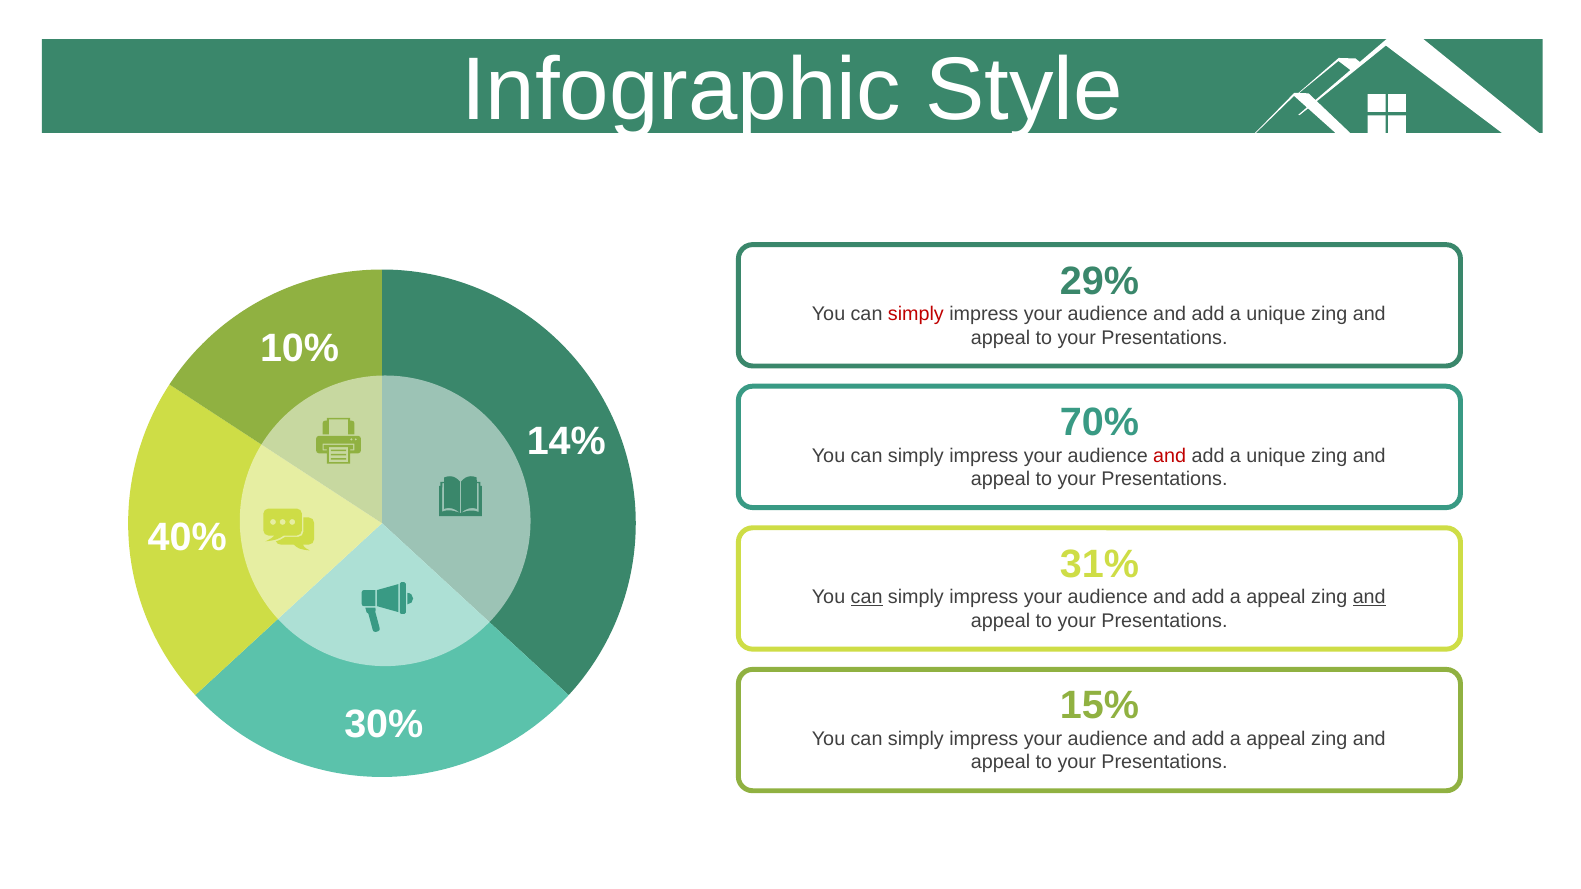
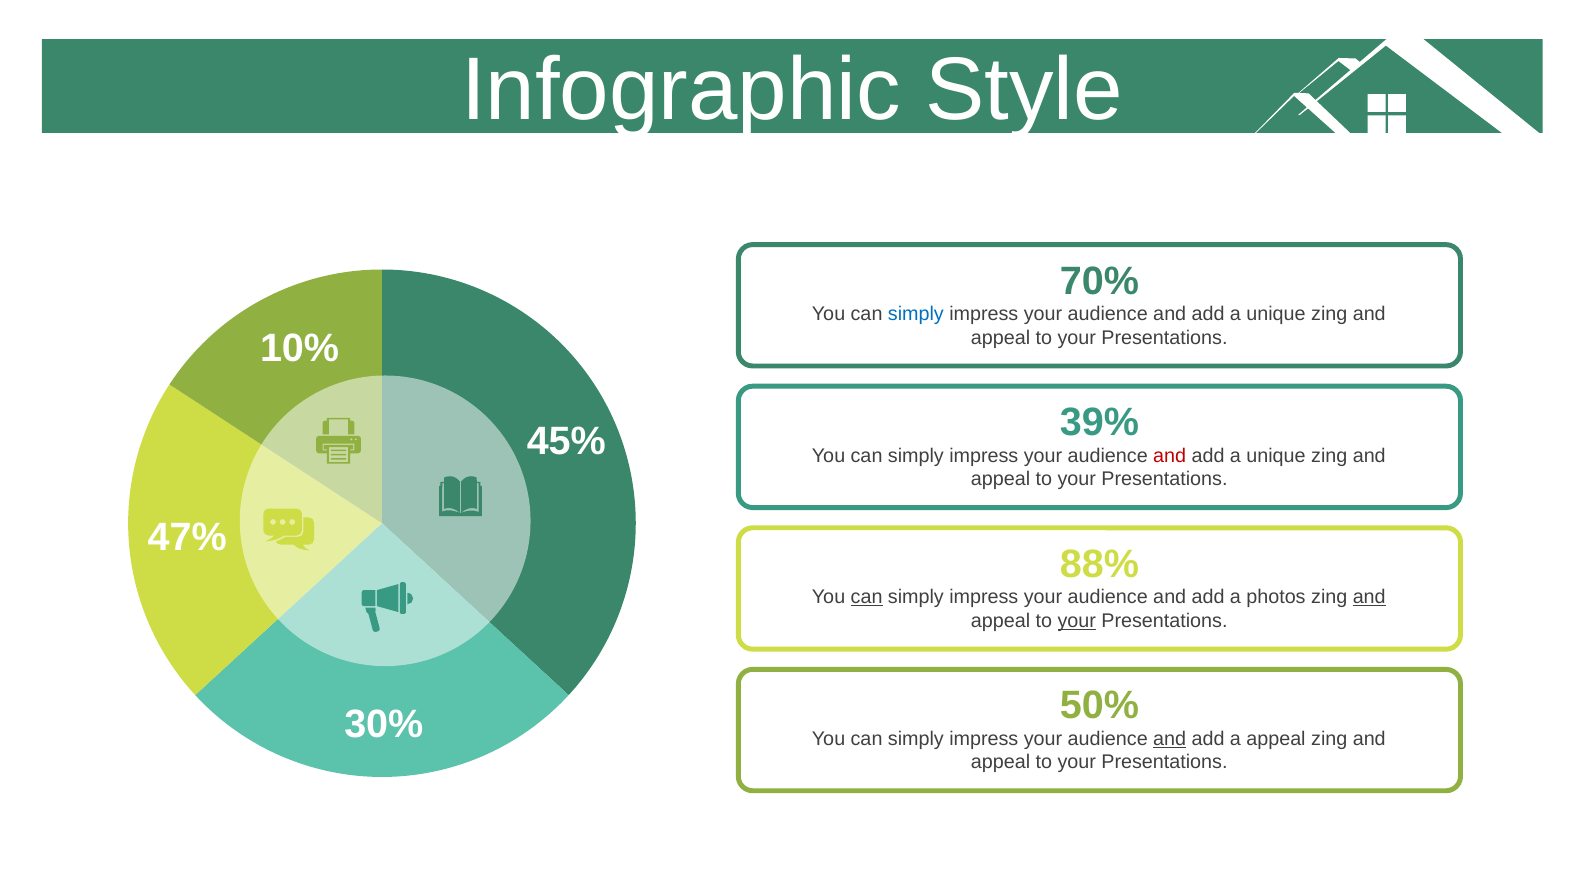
29%: 29% -> 70%
simply at (916, 314) colour: red -> blue
70%: 70% -> 39%
14%: 14% -> 45%
40%: 40% -> 47%
31%: 31% -> 88%
appeal at (1276, 597): appeal -> photos
your at (1077, 621) underline: none -> present
15%: 15% -> 50%
and at (1170, 739) underline: none -> present
